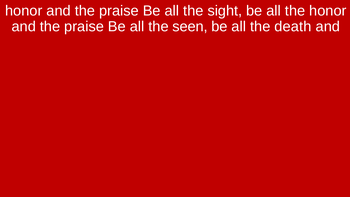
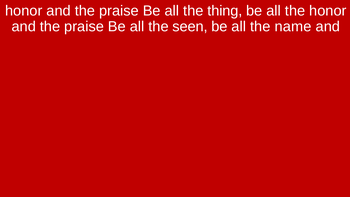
sight: sight -> thing
death: death -> name
